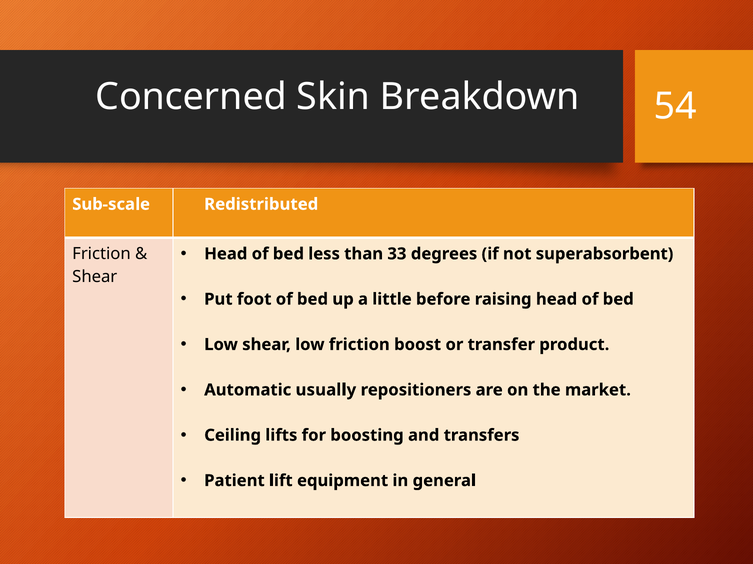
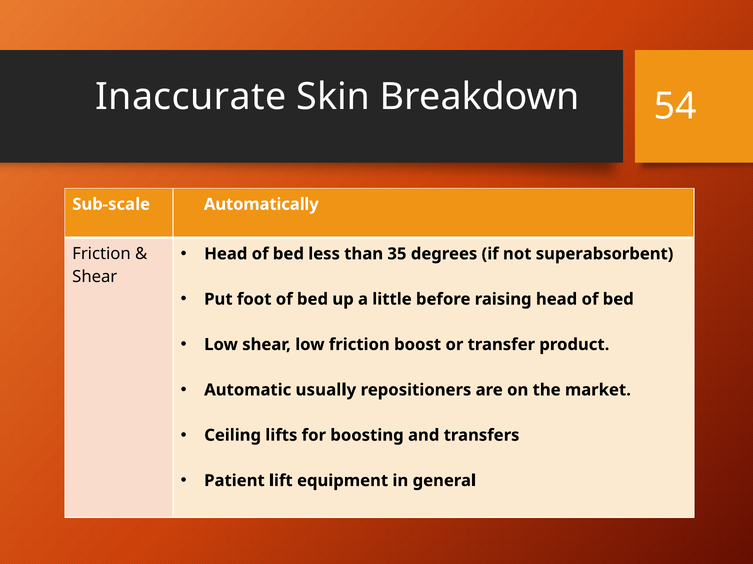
Concerned: Concerned -> Inaccurate
Redistributed: Redistributed -> Automatically
33: 33 -> 35
